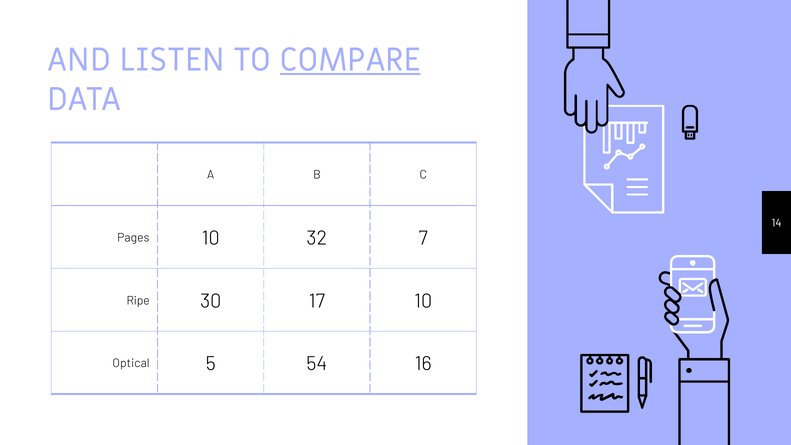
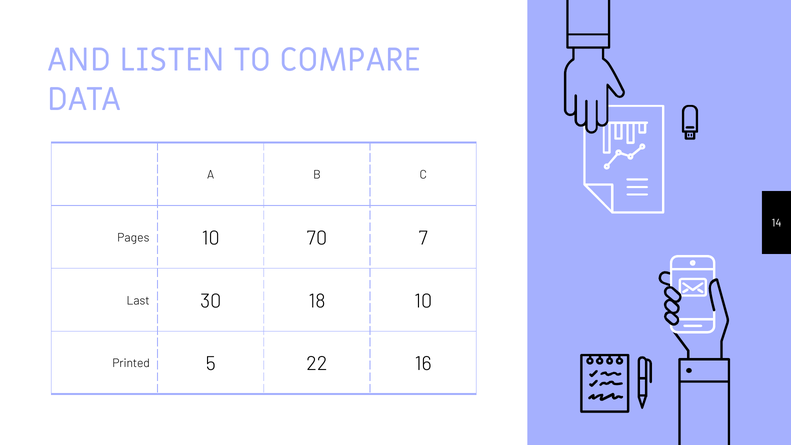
COMPARE underline: present -> none
32: 32 -> 70
Ripe: Ripe -> Last
17: 17 -> 18
Optical: Optical -> Printed
54: 54 -> 22
